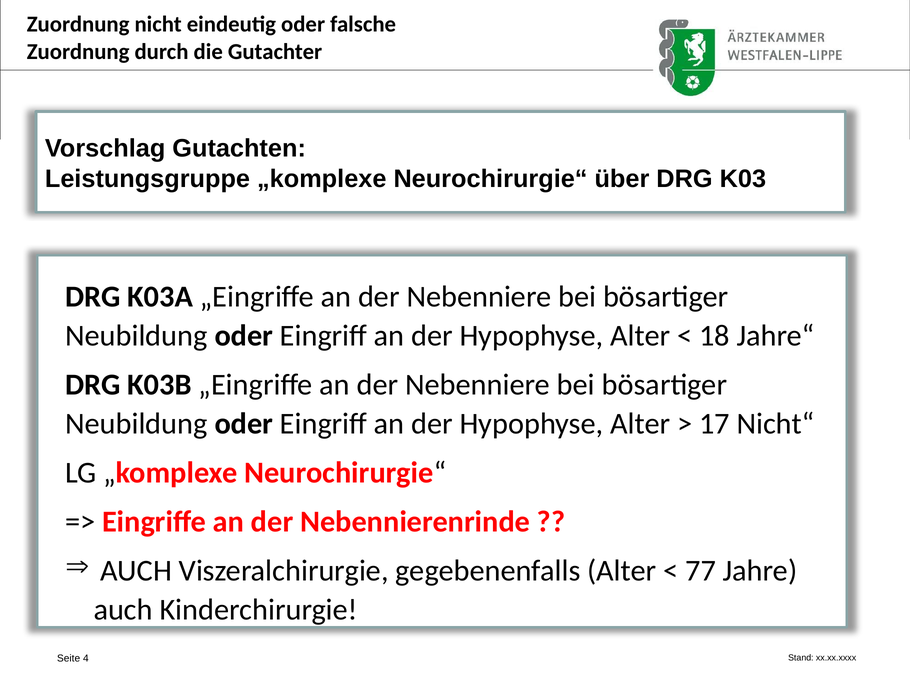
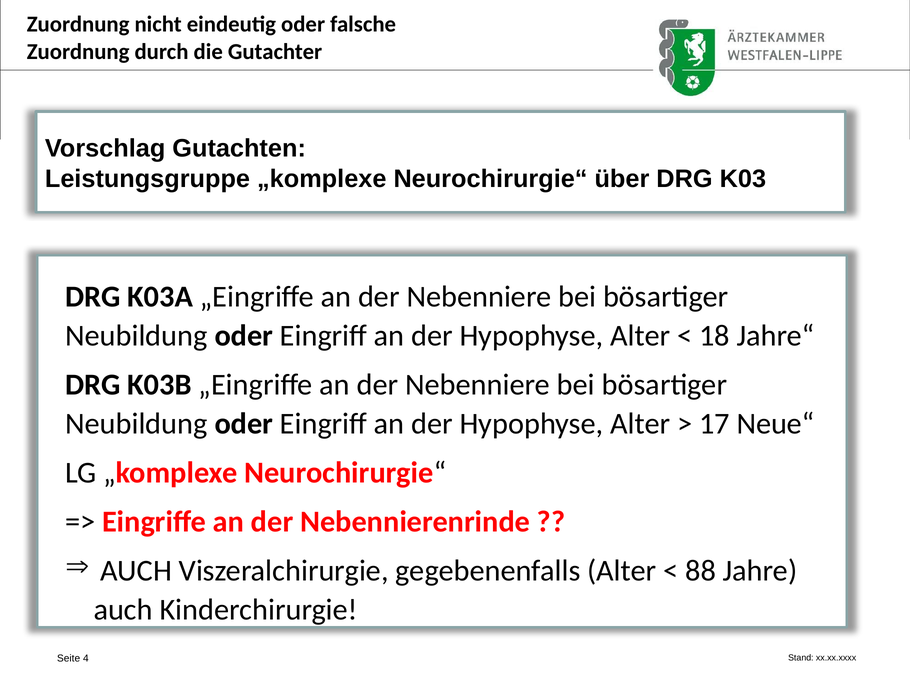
Nicht“: Nicht“ -> Neue“
77: 77 -> 88
